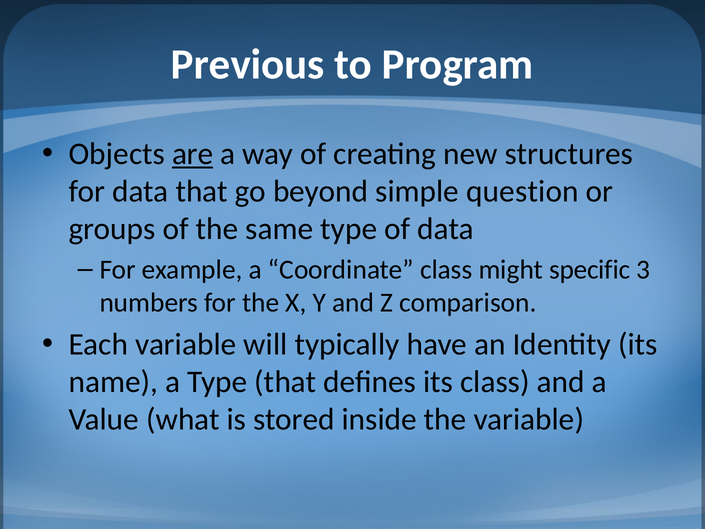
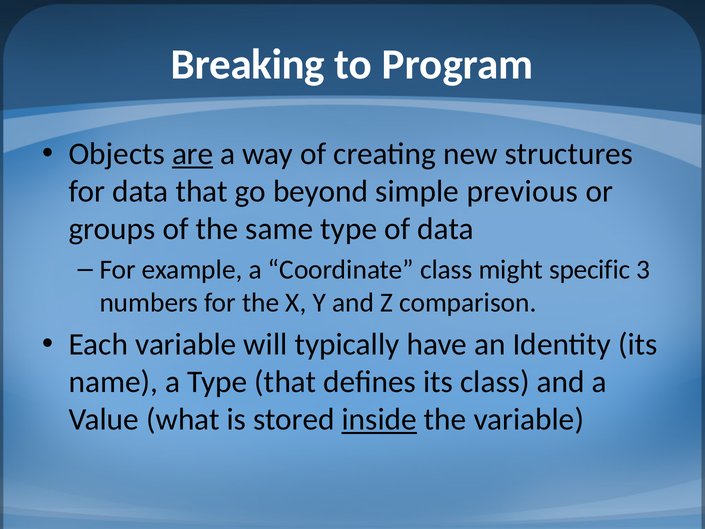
Previous: Previous -> Breaking
question: question -> previous
inside underline: none -> present
